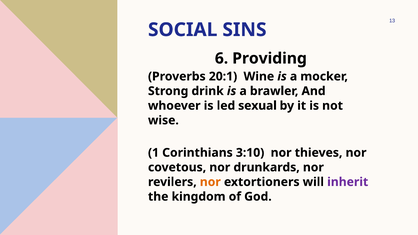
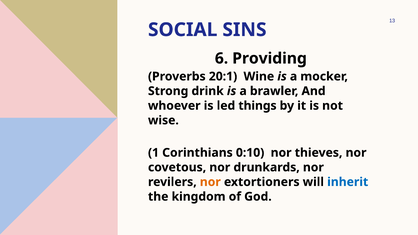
sexual: sexual -> things
3:10: 3:10 -> 0:10
inherit colour: purple -> blue
